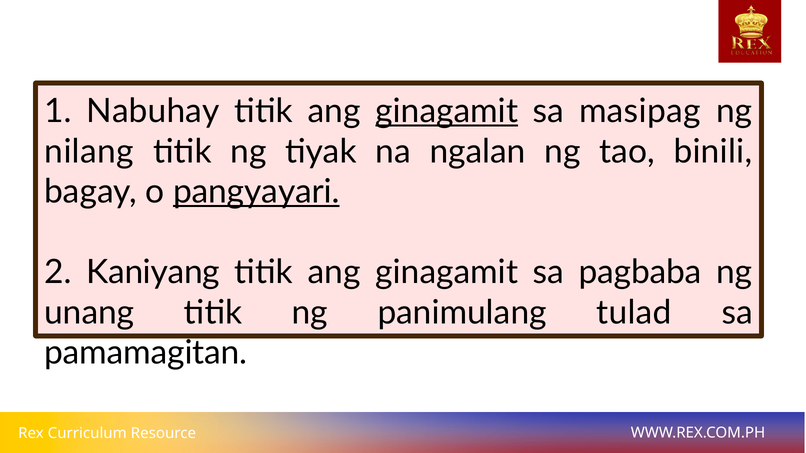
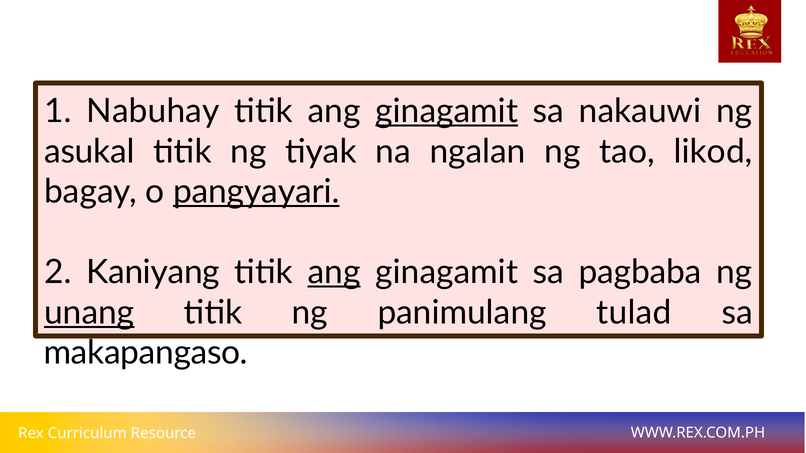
masipag: masipag -> nakauwi
nilang: nilang -> asukal
binili: binili -> likod
ang at (334, 272) underline: none -> present
unang underline: none -> present
pamamagitan: pamamagitan -> makapangaso
